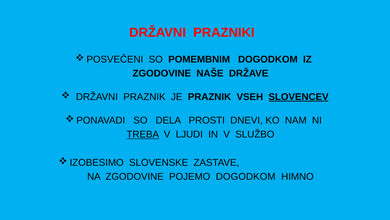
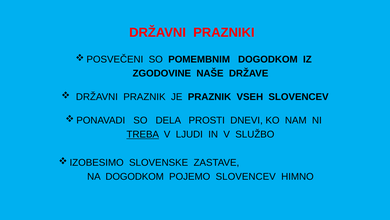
SLOVENCEV at (299, 97) underline: present -> none
NA ZGODOVINE: ZGODOVINE -> DOGODKOM
POJEMO DOGODKOM: DOGODKOM -> SLOVENCEV
